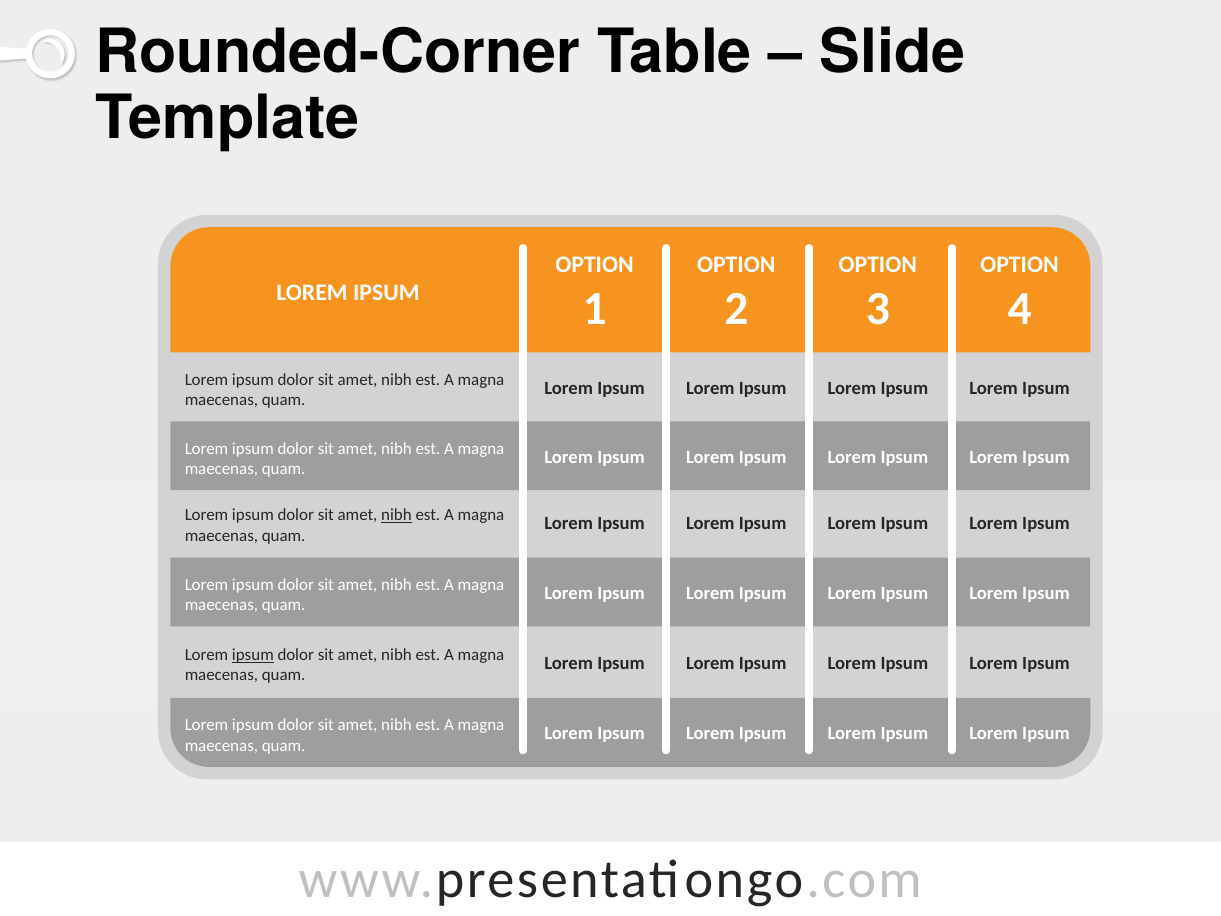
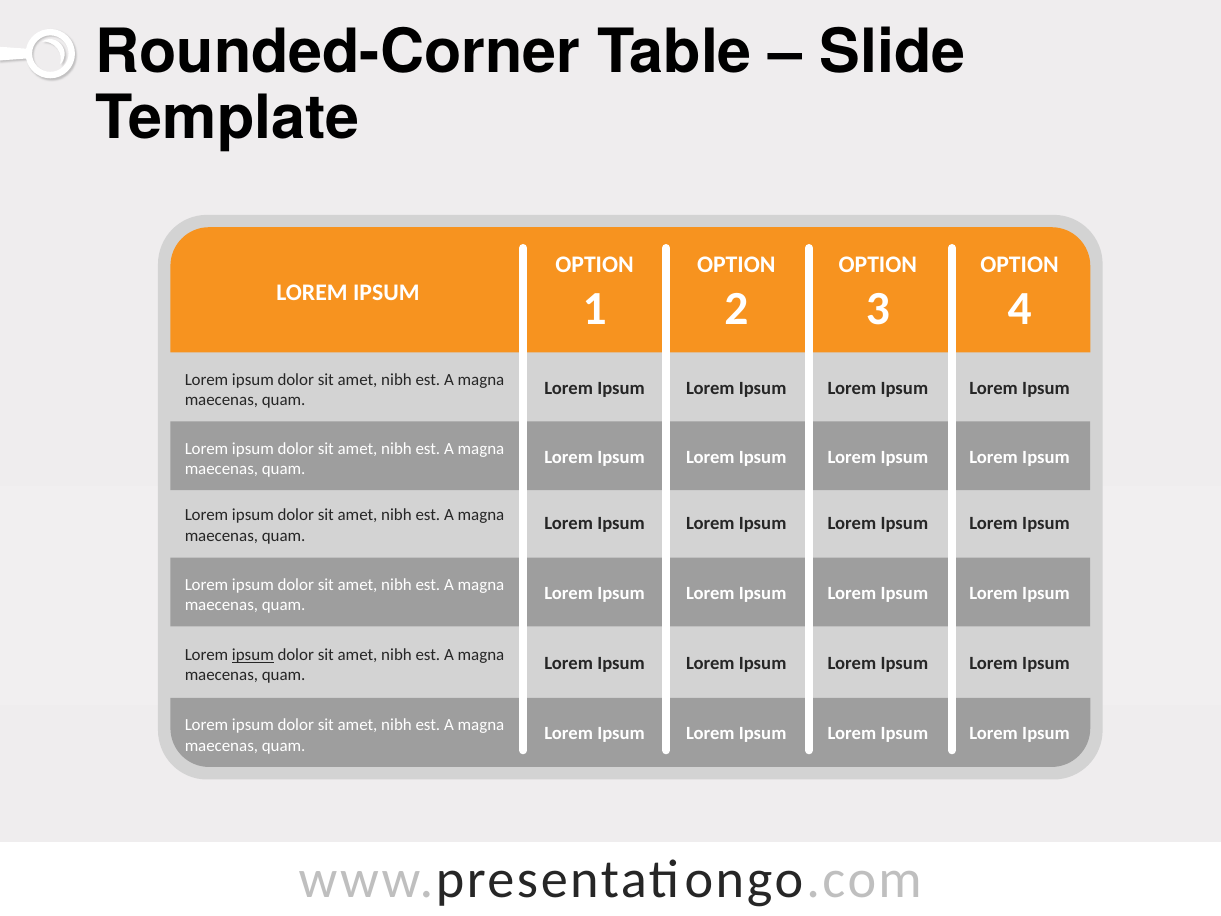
nibh at (397, 515) underline: present -> none
